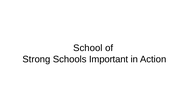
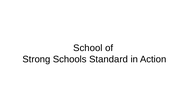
Important: Important -> Standard
